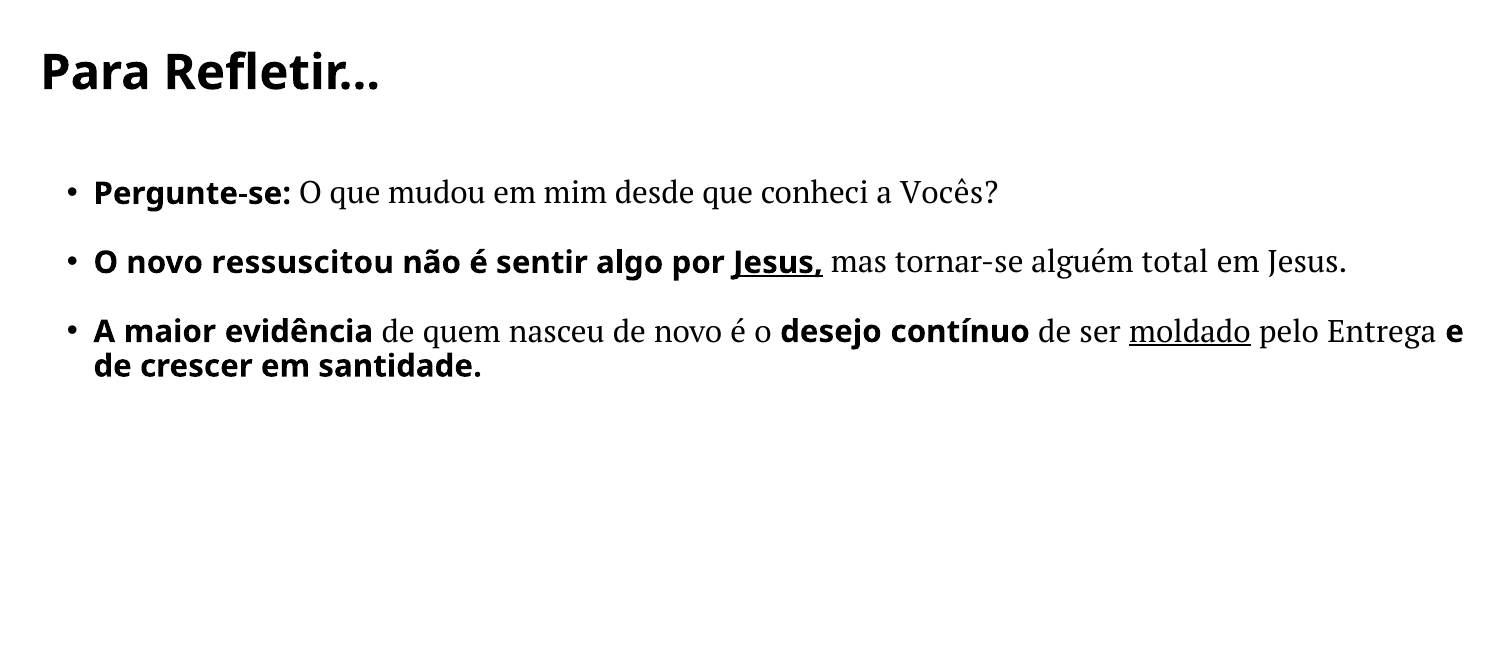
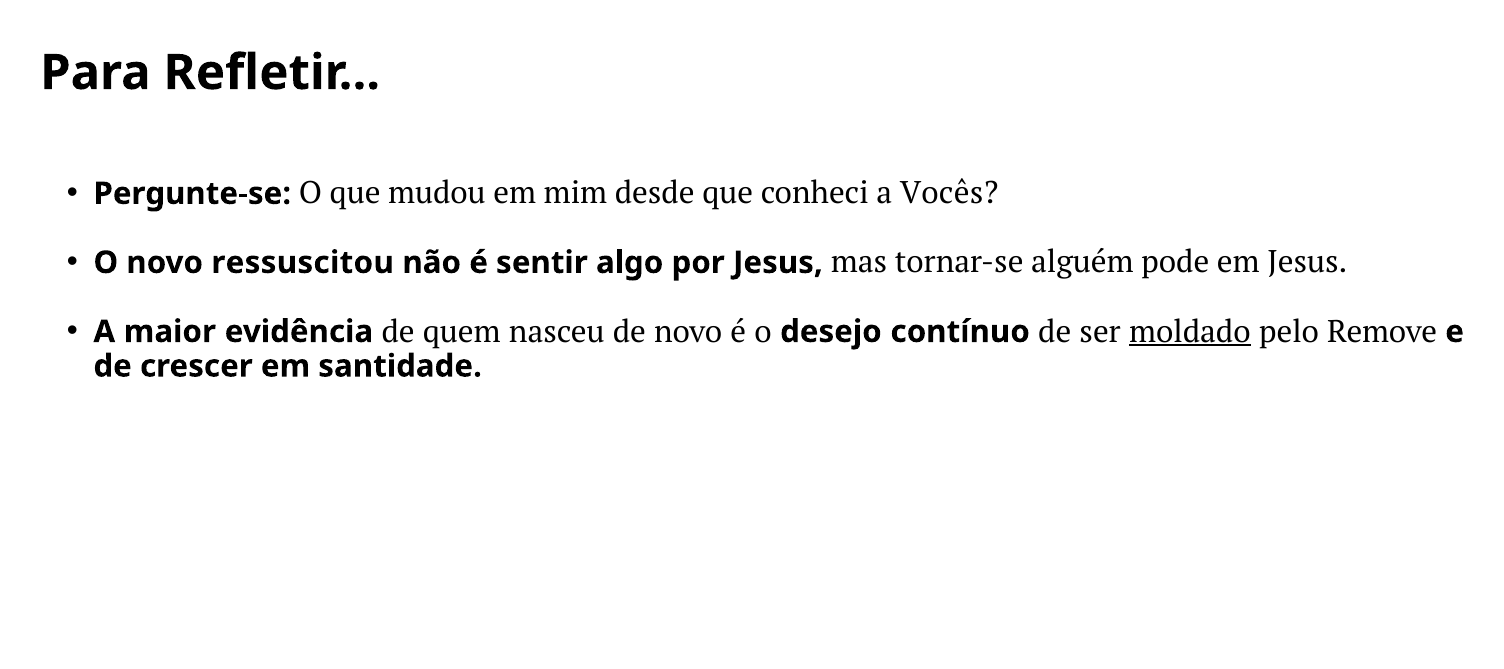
Jesus at (778, 262) underline: present -> none
total: total -> pode
Entrega: Entrega -> Remove
